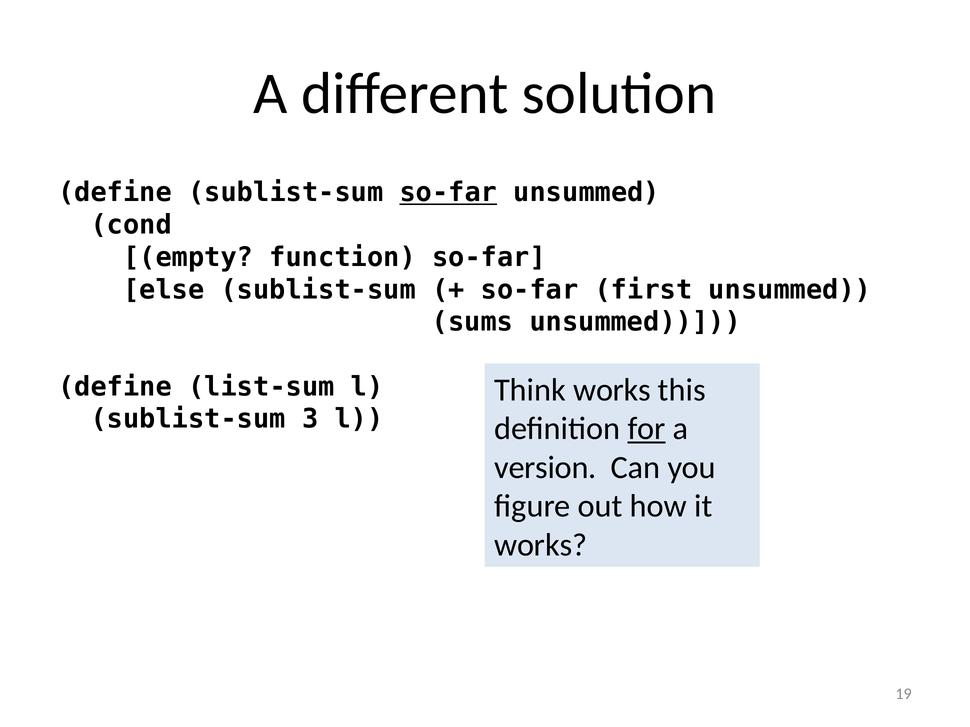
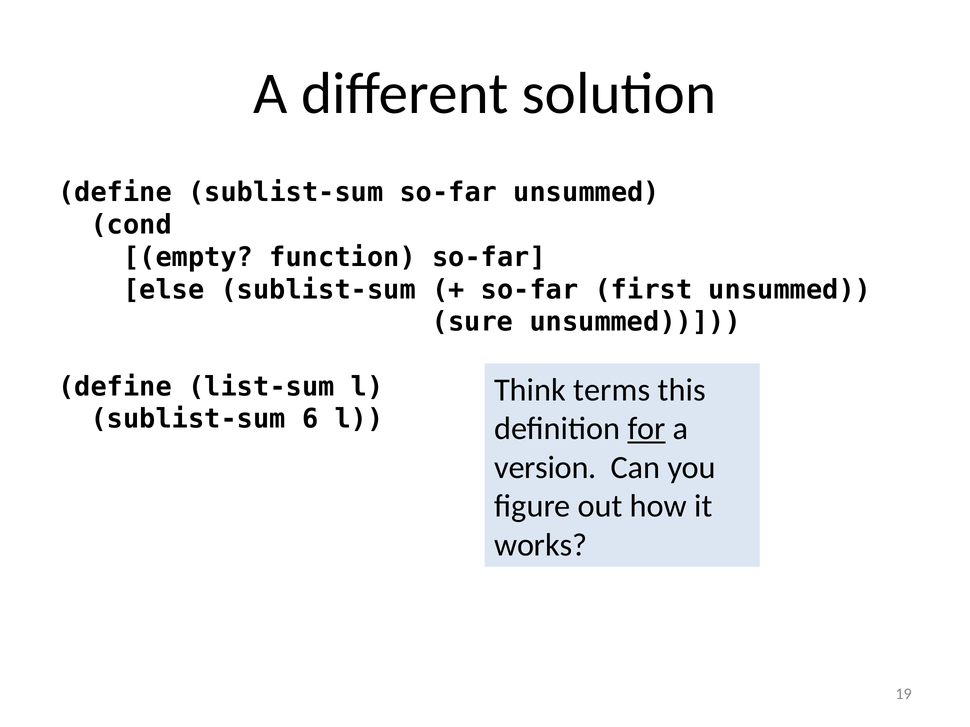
so-far at (448, 193) underline: present -> none
sums: sums -> sure
Think works: works -> terms
3: 3 -> 6
